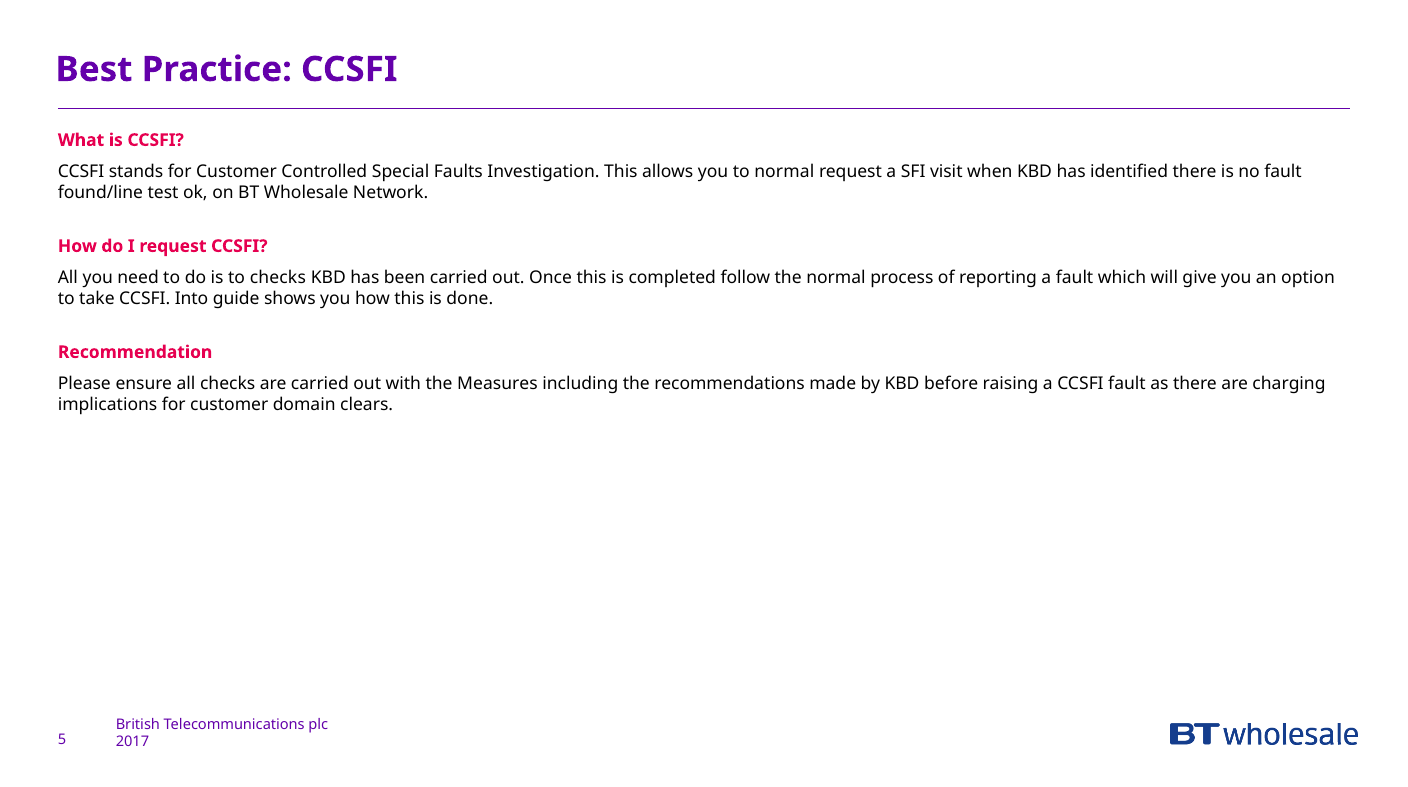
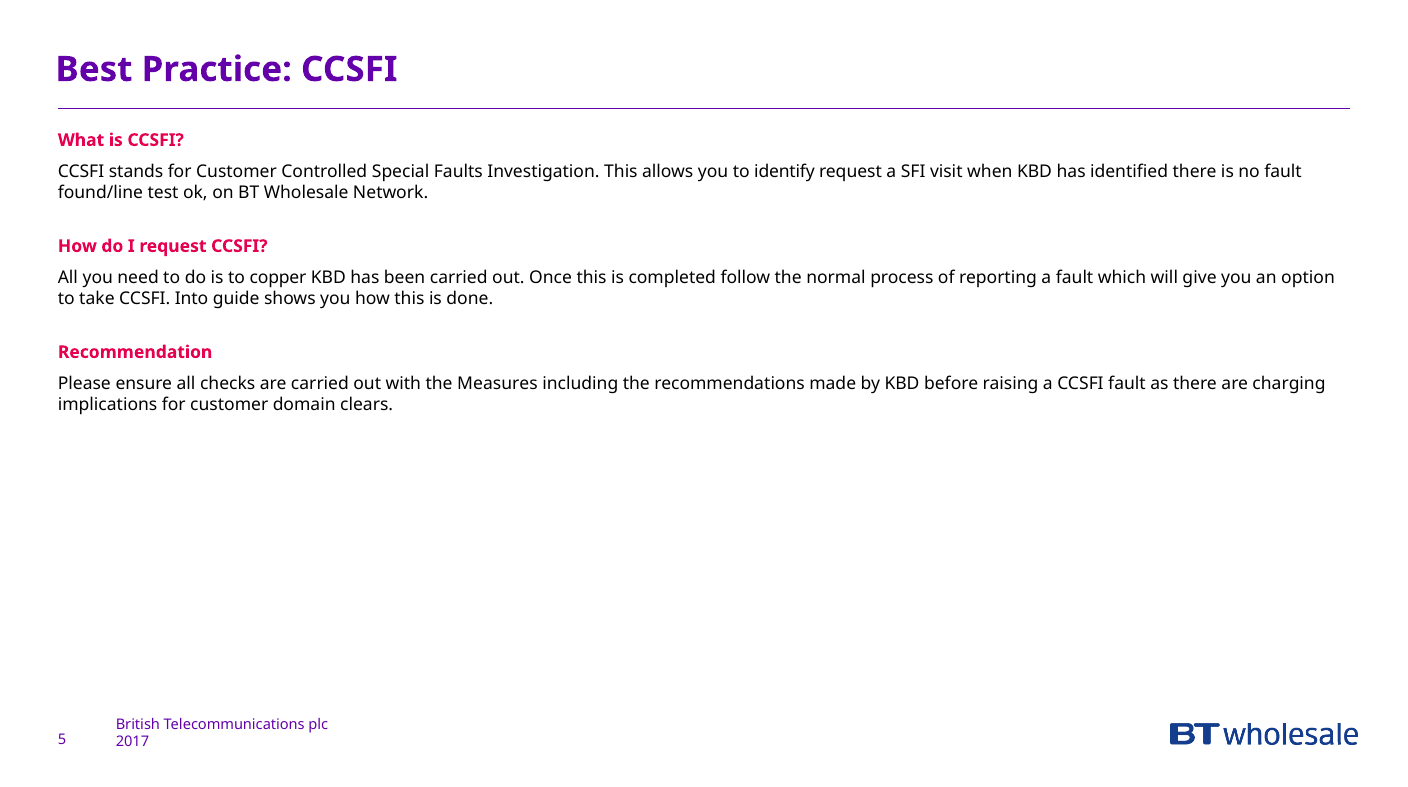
to normal: normal -> identify
to checks: checks -> copper
